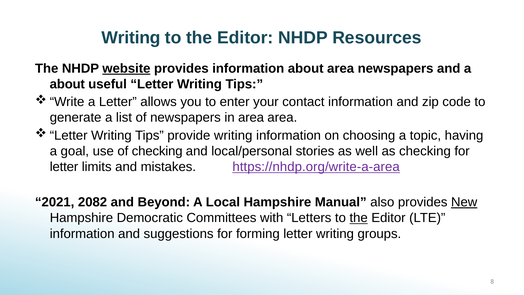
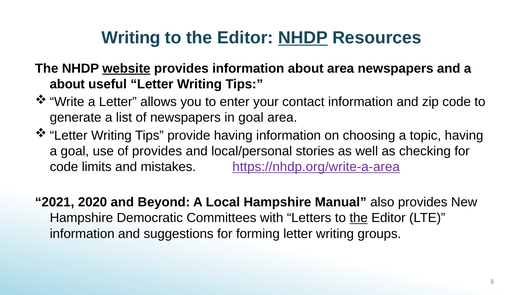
NHDP at (303, 38) underline: none -> present
in area: area -> goal
provide writing: writing -> having
of checking: checking -> provides
letter at (64, 167): letter -> code
2082: 2082 -> 2020
New underline: present -> none
